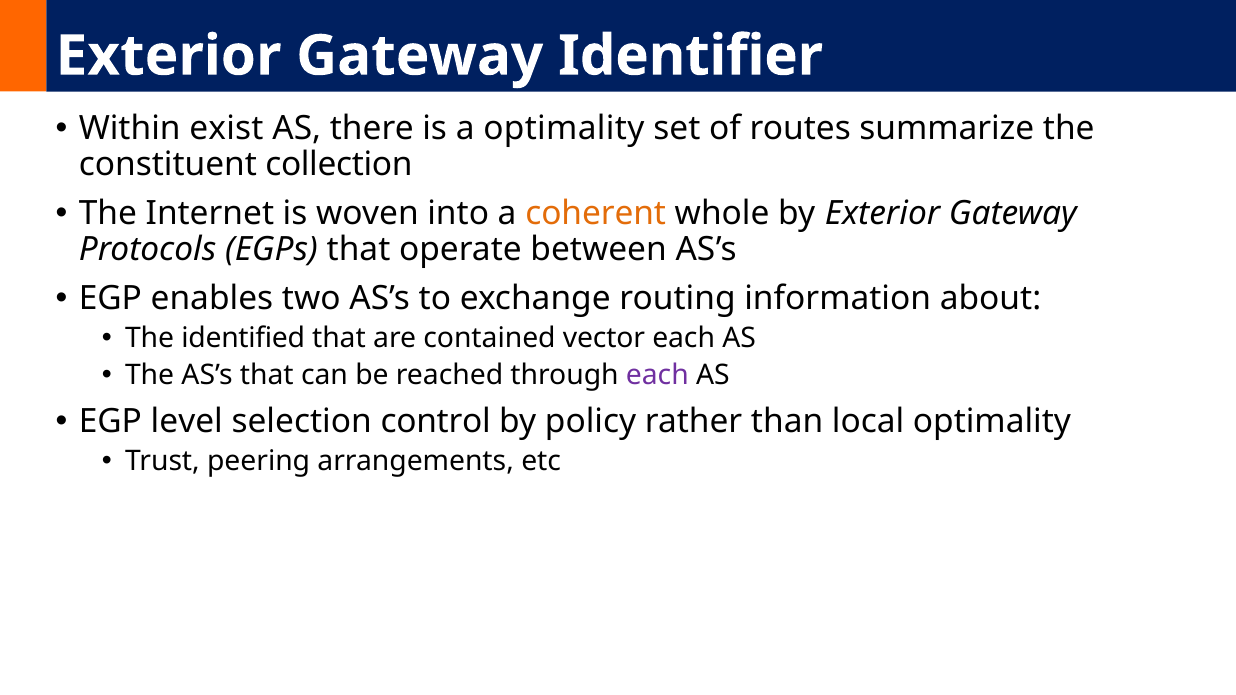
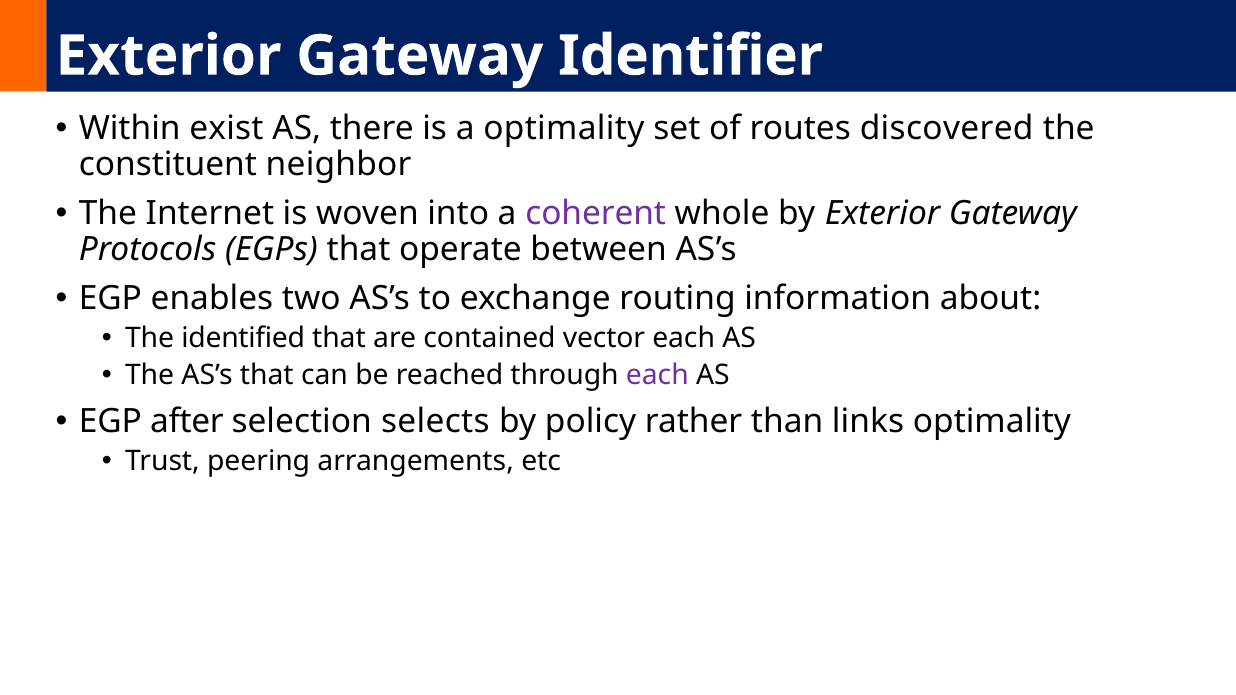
summarize: summarize -> discovered
collection: collection -> neighbor
coherent colour: orange -> purple
level: level -> after
control: control -> selects
local: local -> links
